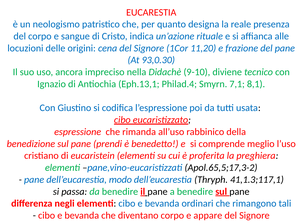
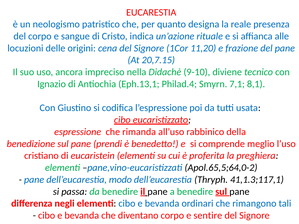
93,0.30: 93,0.30 -> 20,7.15
Apol.65,5;17,3-2: Apol.65,5;17,3-2 -> Apol.65,5;64,0-2
appare: appare -> sentire
